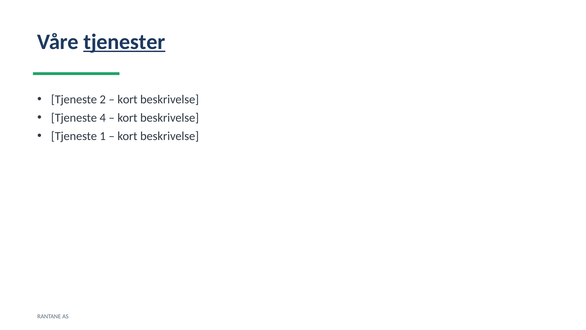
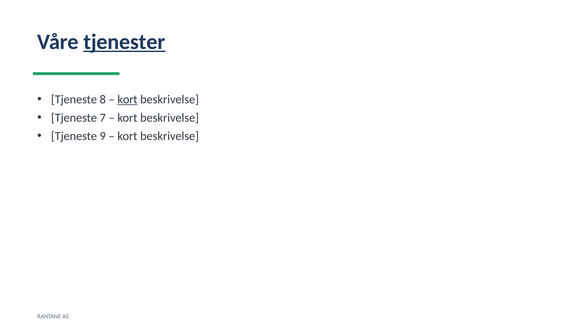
2: 2 -> 8
kort at (127, 99) underline: none -> present
4: 4 -> 7
1: 1 -> 9
